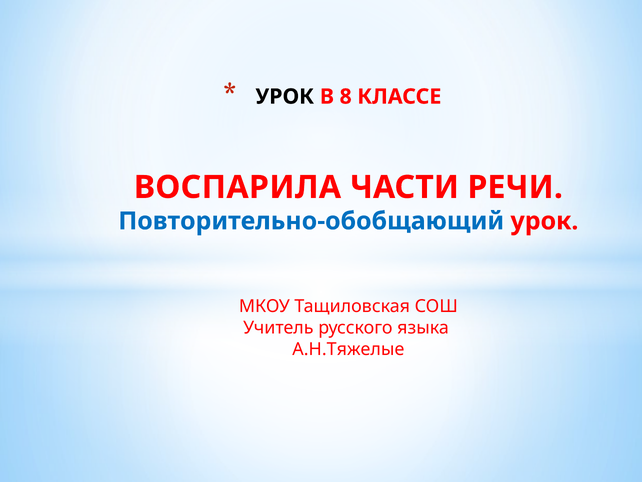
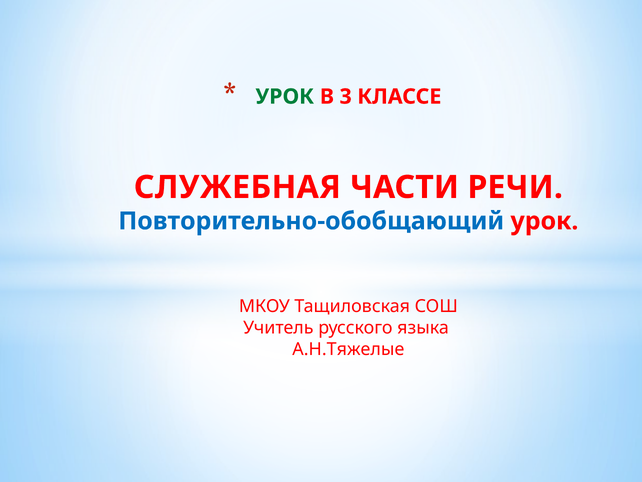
УРОК at (285, 97) colour: black -> green
8: 8 -> 3
ВОСПАРИЛА: ВОСПАРИЛА -> СЛУЖЕБНАЯ
